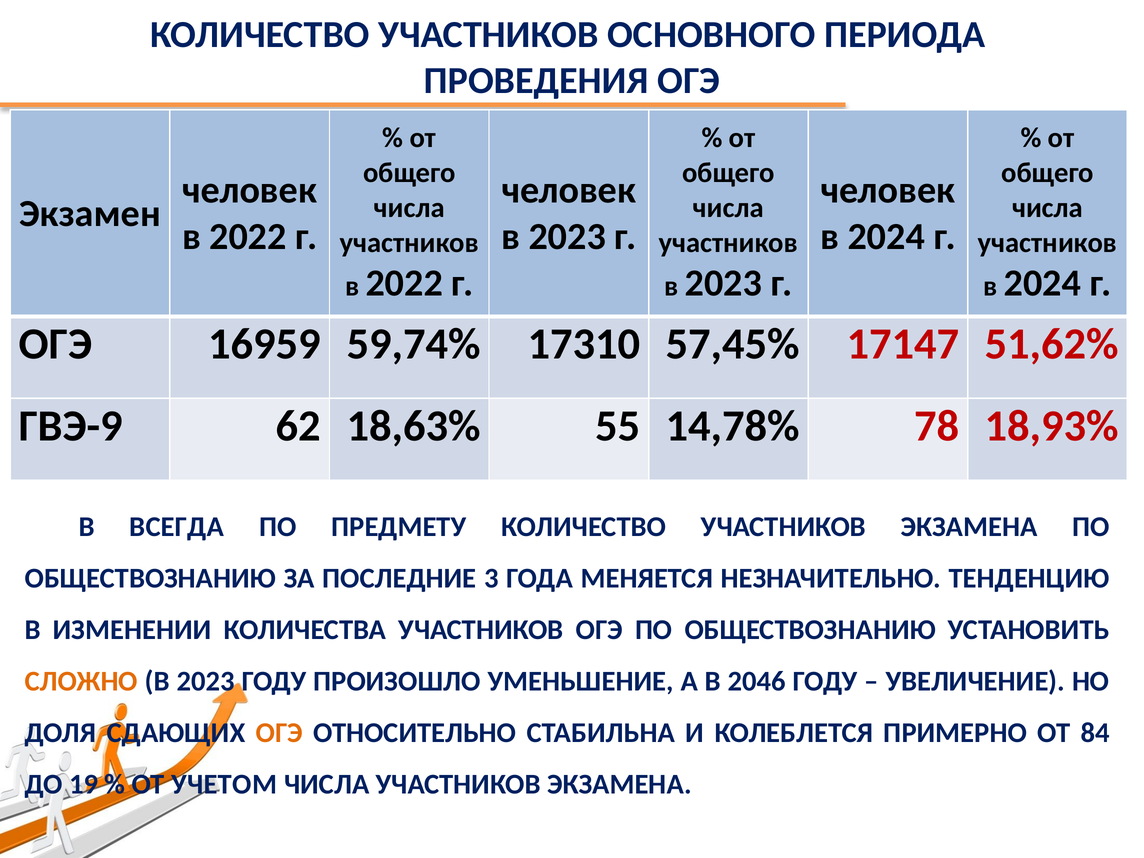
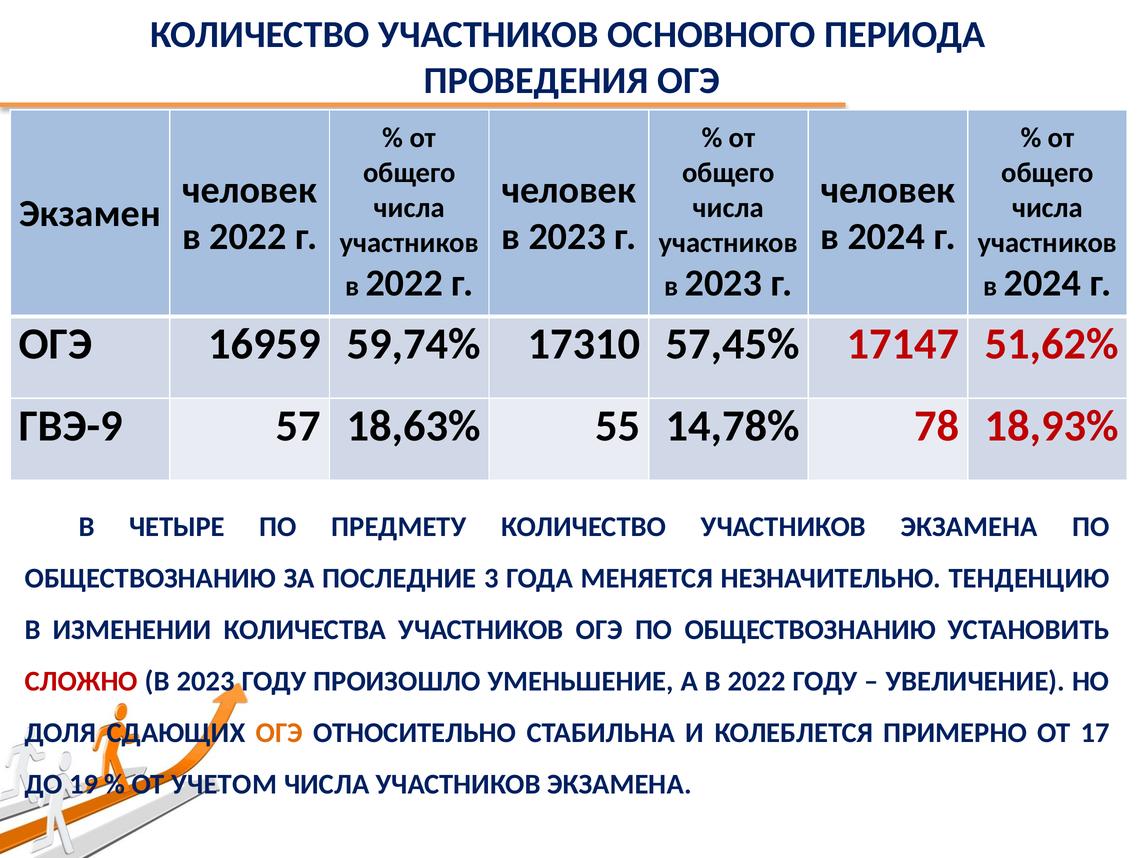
62: 62 -> 57
ВСЕГДА: ВСЕГДА -> ЧЕТЫРЕ
СЛОЖНО colour: orange -> red
А В 2046: 2046 -> 2022
84: 84 -> 17
